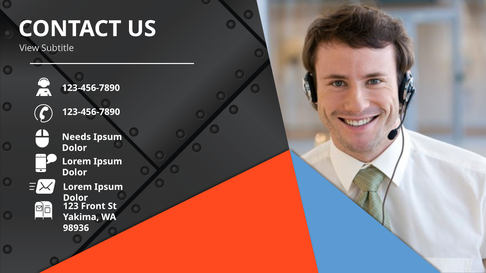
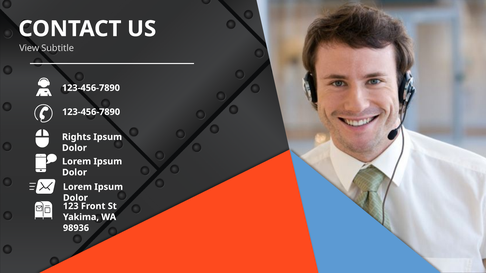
Needs: Needs -> Rights
